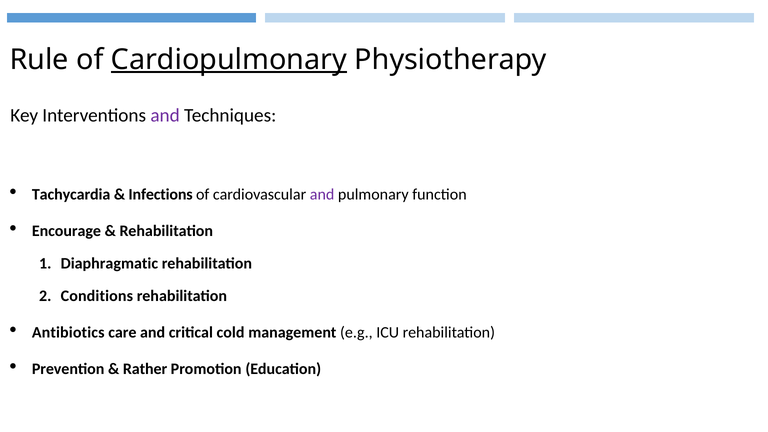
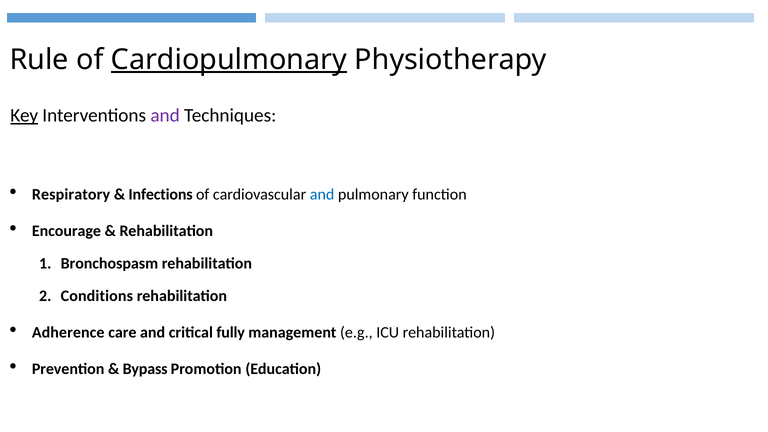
Key underline: none -> present
Tachycardia: Tachycardia -> Respiratory
and at (322, 195) colour: purple -> blue
Diaphragmatic: Diaphragmatic -> Bronchospasm
Antibiotics: Antibiotics -> Adherence
cold: cold -> fully
Rather: Rather -> Bypass
